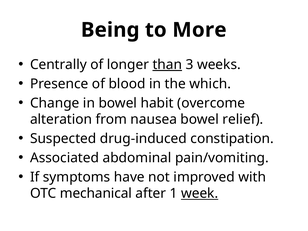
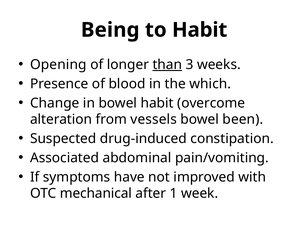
to More: More -> Habit
Centrally: Centrally -> Opening
nausea: nausea -> vessels
relief: relief -> been
week underline: present -> none
